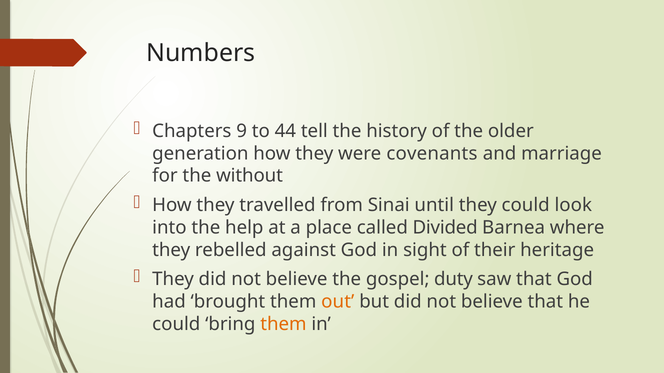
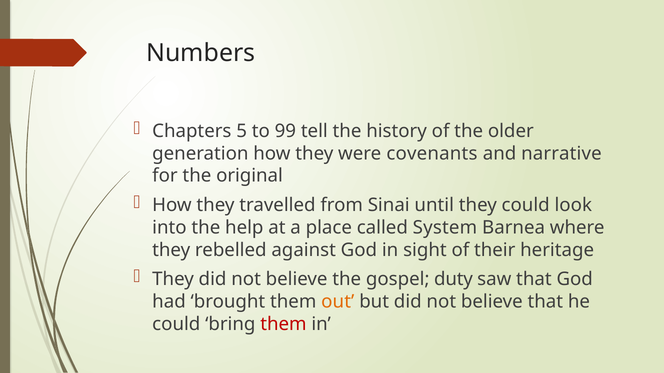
9: 9 -> 5
44: 44 -> 99
marriage: marriage -> narrative
without: without -> original
Divided: Divided -> System
them at (283, 324) colour: orange -> red
